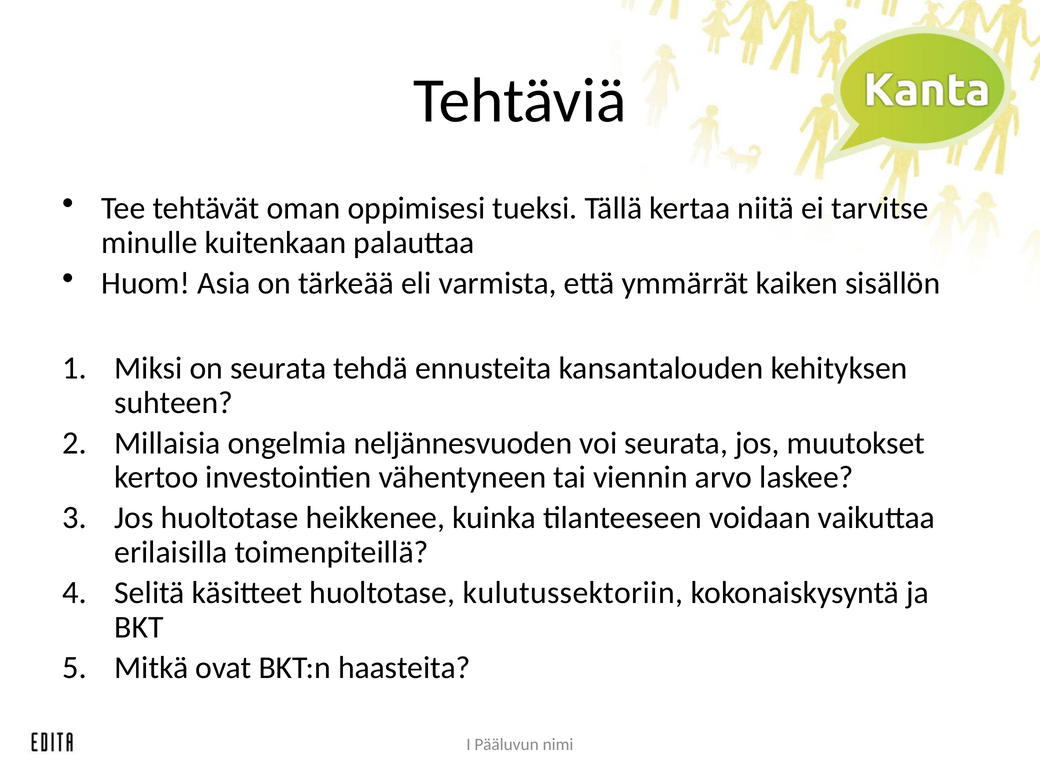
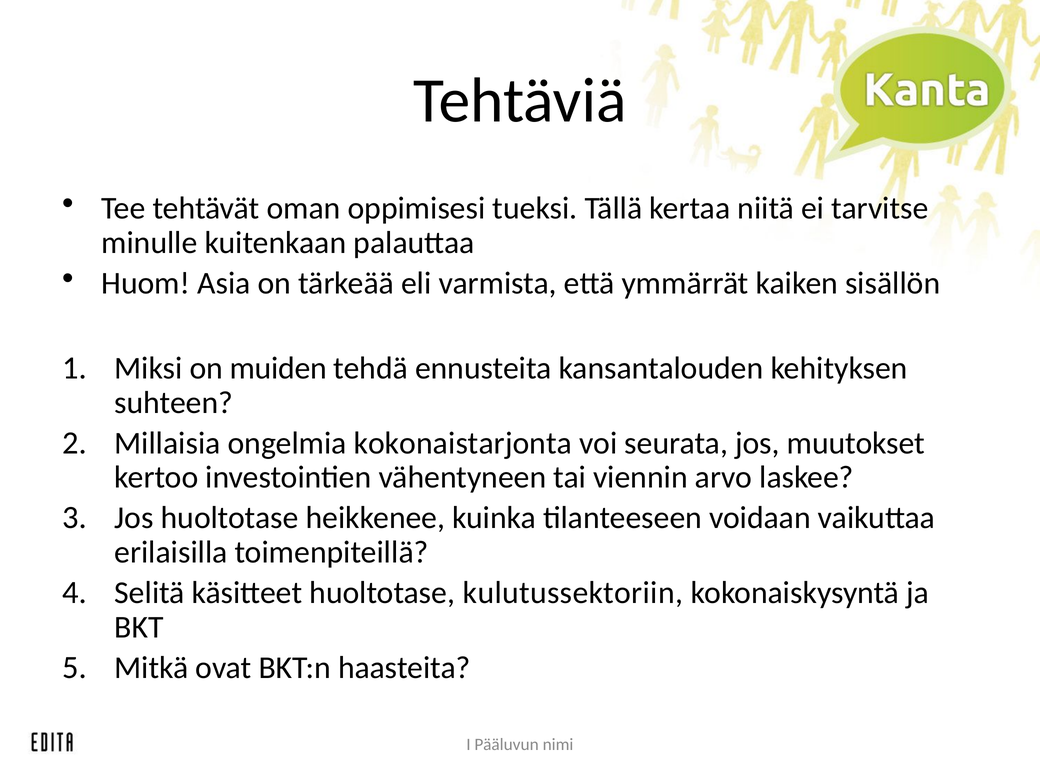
on seurata: seurata -> muiden
neljännesvuoden: neljännesvuoden -> kokonaistarjonta
